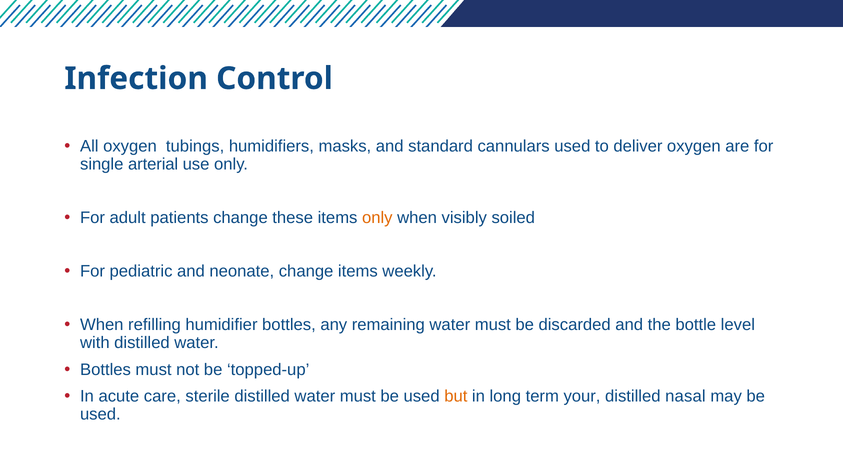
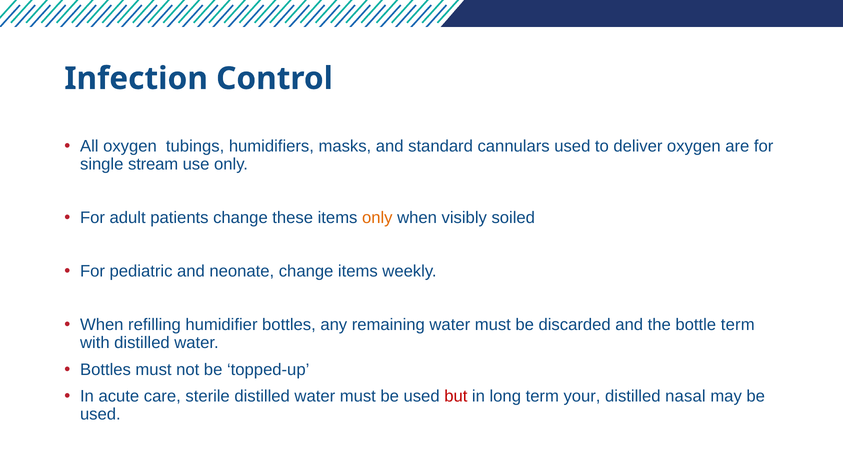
arterial: arterial -> stream
bottle level: level -> term
but colour: orange -> red
